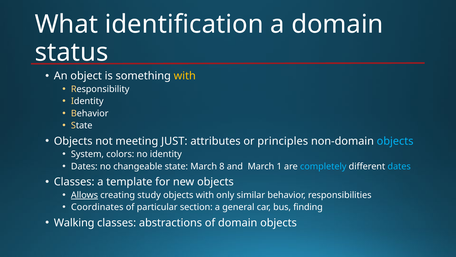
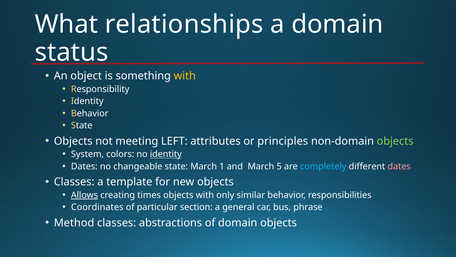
identification: identification -> relationships
JUST: JUST -> LEFT
objects at (395, 141) colour: light blue -> light green
identity at (166, 154) underline: none -> present
8: 8 -> 1
1: 1 -> 5
dates at (399, 166) colour: light blue -> pink
study: study -> times
finding: finding -> phrase
Walking: Walking -> Method
